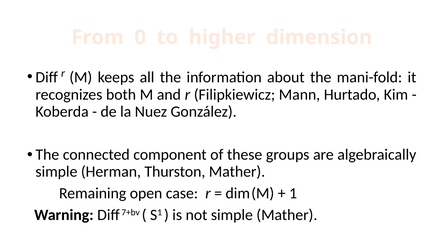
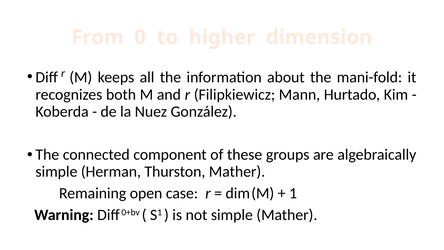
7+bv: 7+bv -> 0+bv
